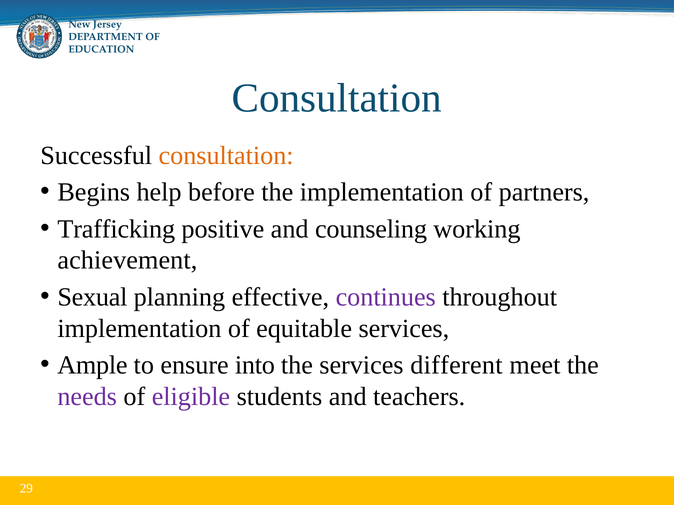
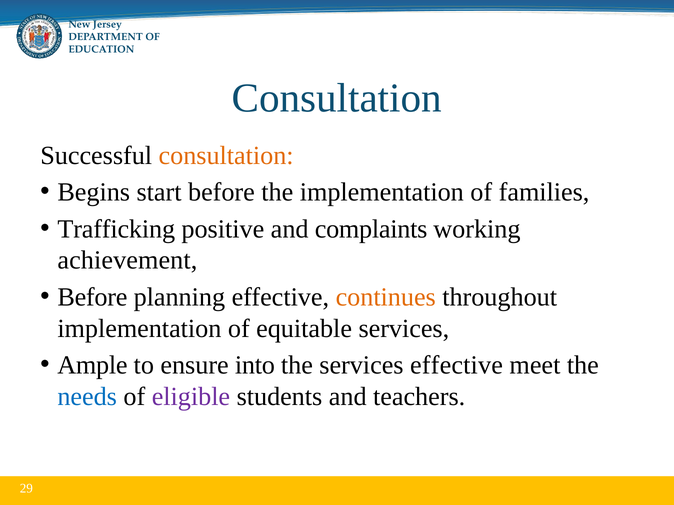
help: help -> start
partners: partners -> families
counseling: counseling -> complaints
Sexual at (92, 297): Sexual -> Before
continues colour: purple -> orange
services different: different -> effective
needs colour: purple -> blue
